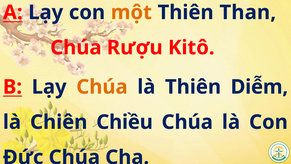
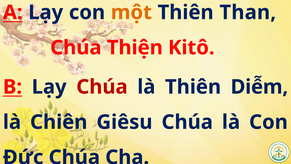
Rượu: Rượu -> Thiện
Chúa at (102, 87) colour: orange -> red
Chiều: Chiều -> Giêsu
